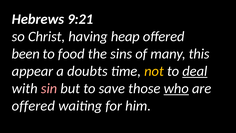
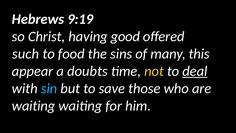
9:21: 9:21 -> 9:19
heap: heap -> good
been: been -> such
sin colour: pink -> light blue
who underline: present -> none
offered at (33, 106): offered -> waiting
